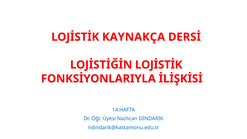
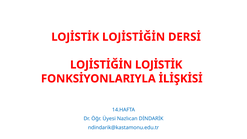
LOJİSTİK KAYNAKÇA: KAYNAKÇA -> LOJİSTİĞİN
